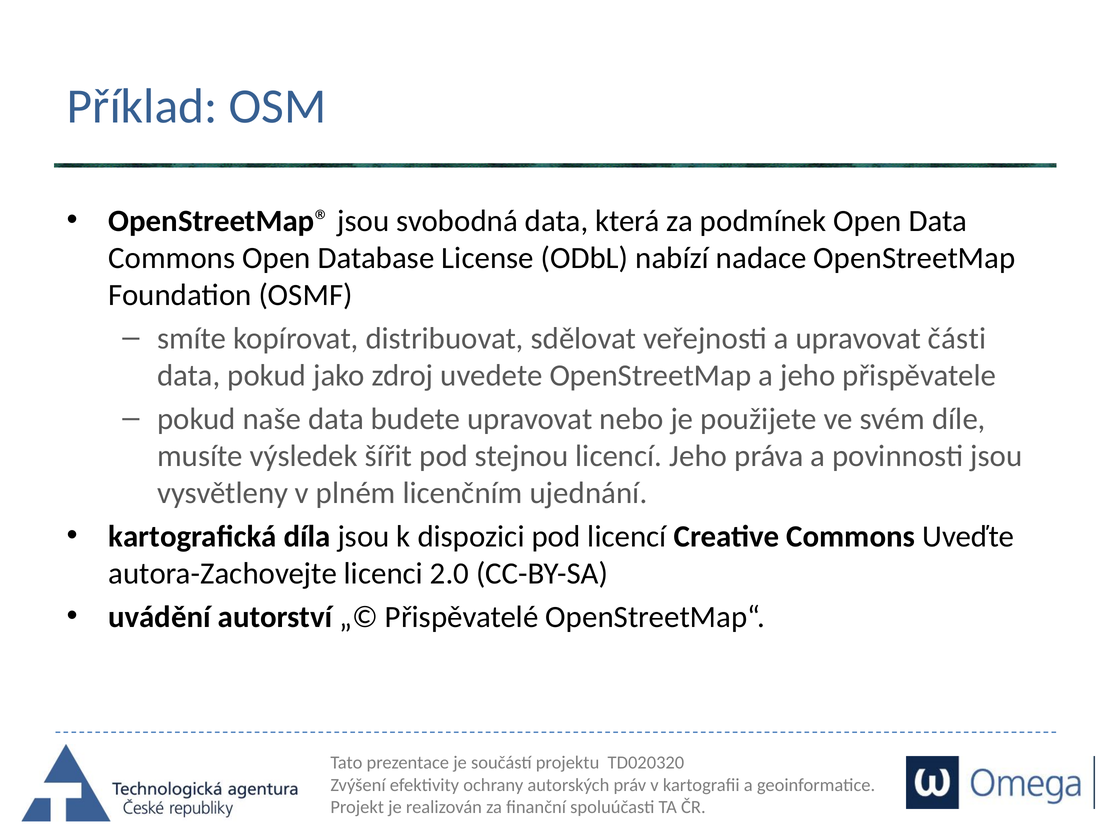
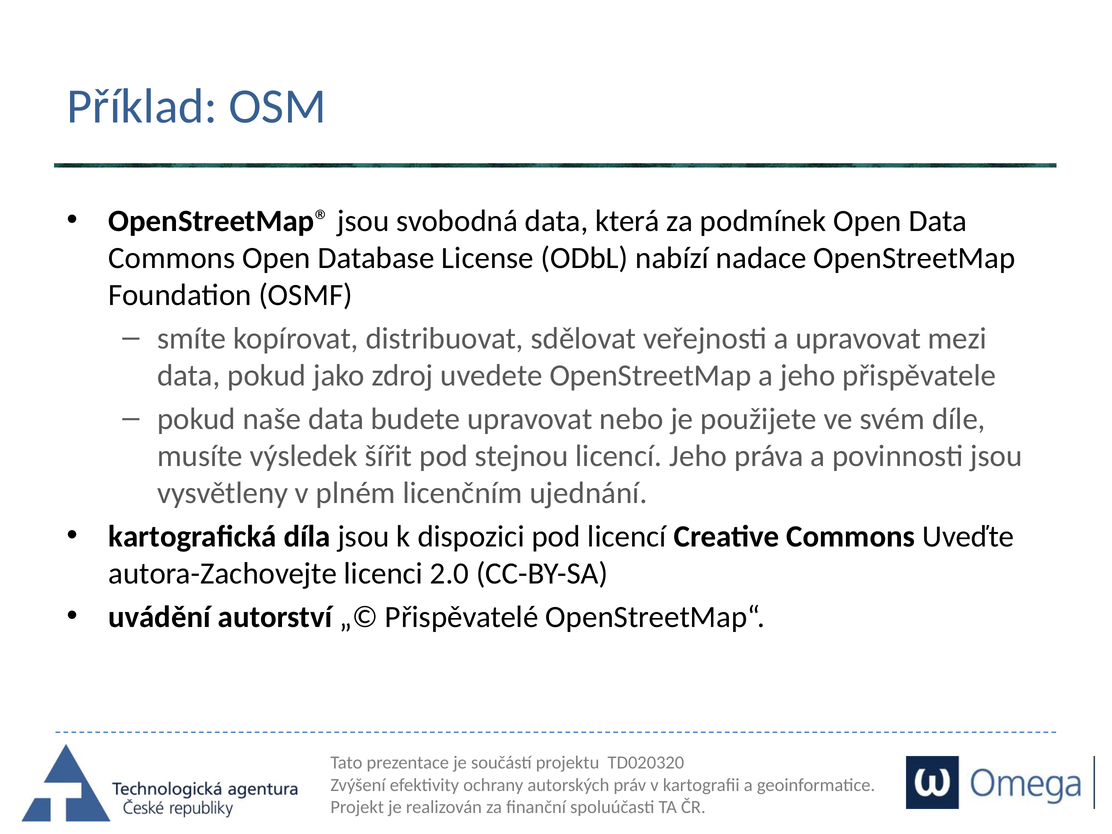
části: části -> mezi
